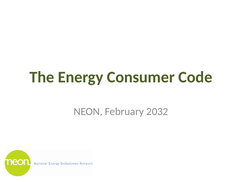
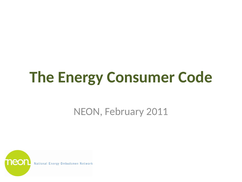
2032: 2032 -> 2011
